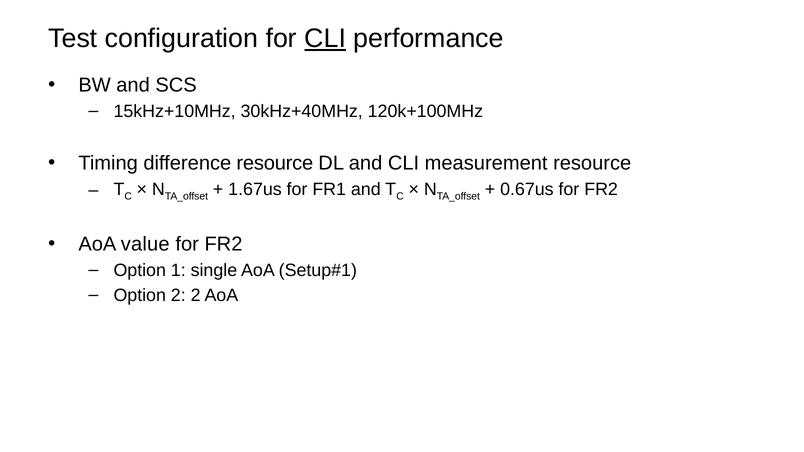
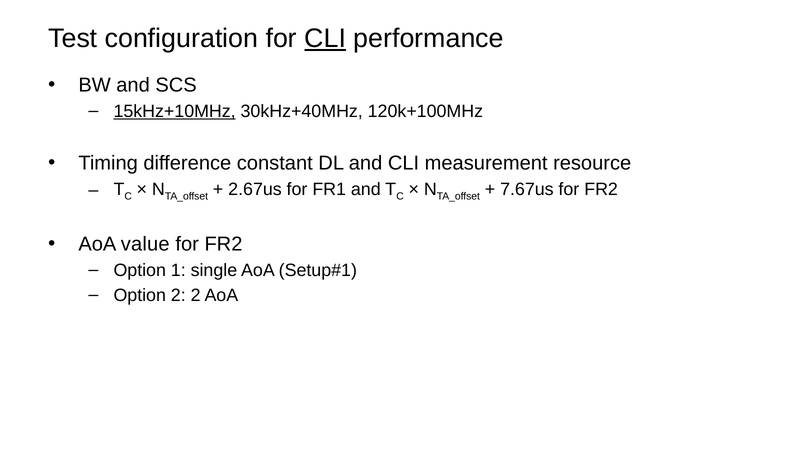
15kHz+10MHz underline: none -> present
difference resource: resource -> constant
1.67us: 1.67us -> 2.67us
0.67us: 0.67us -> 7.67us
